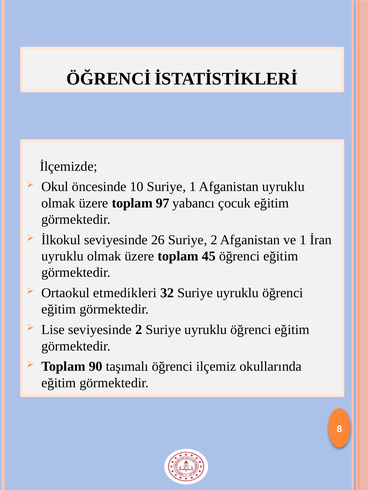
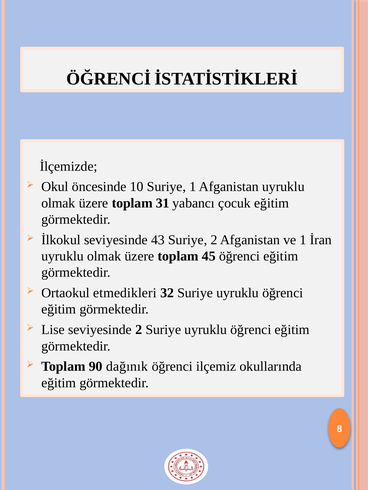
97: 97 -> 31
26: 26 -> 43
taşımalı: taşımalı -> dağınık
